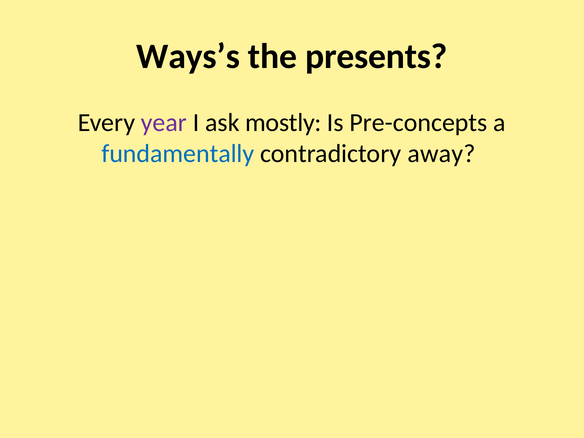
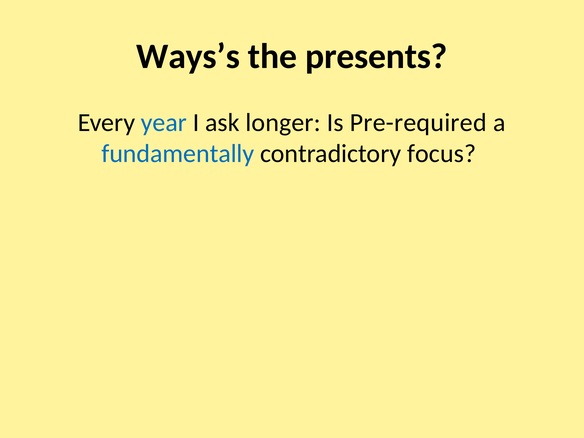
year colour: purple -> blue
mostly: mostly -> longer
Pre-concepts: Pre-concepts -> Pre-required
away: away -> focus
